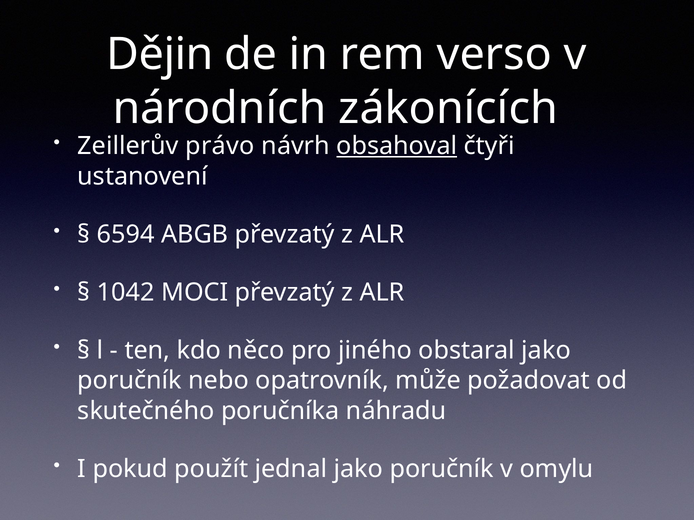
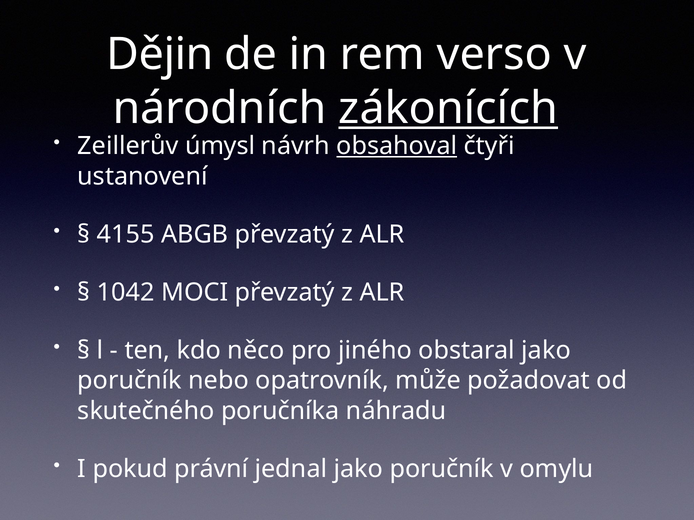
zákonících underline: none -> present
právo: právo -> úmysl
6594: 6594 -> 4155
použít: použít -> právní
